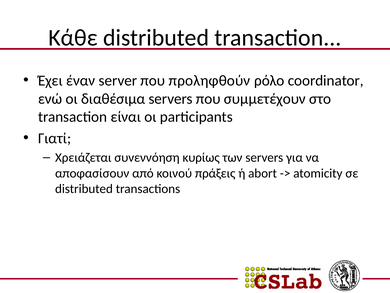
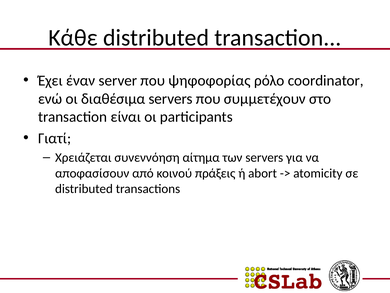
προληφθούν: προληφθούν -> ψηφοφορίας
κυρίως: κυρίως -> αίτημα
